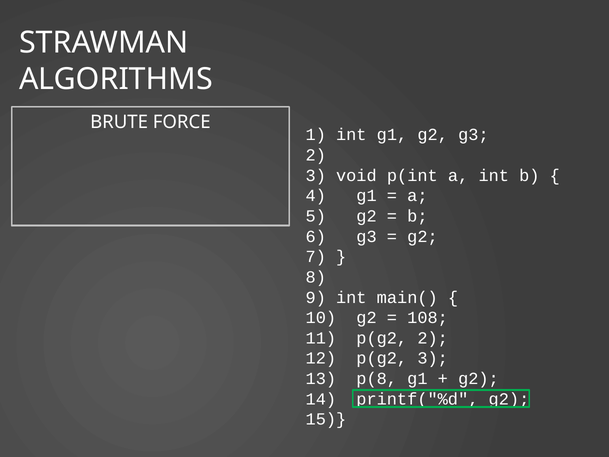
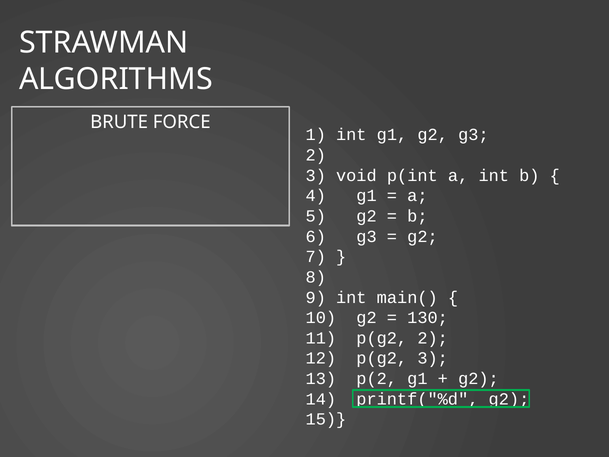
108: 108 -> 130
p(8: p(8 -> p(2
